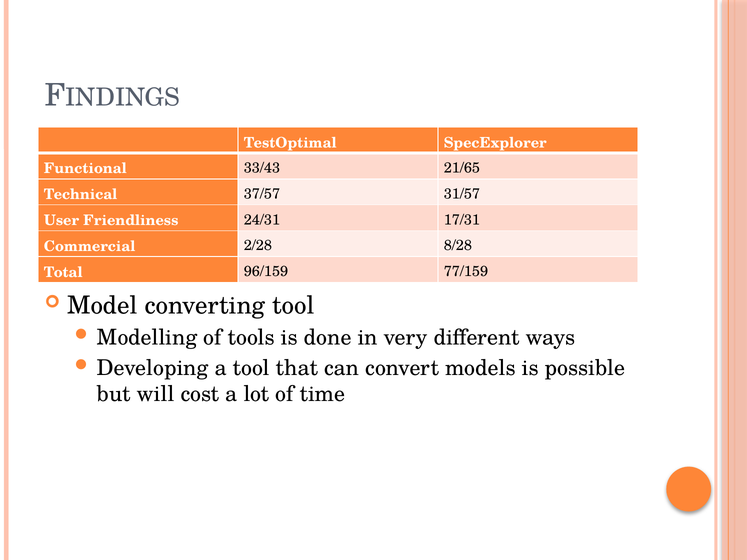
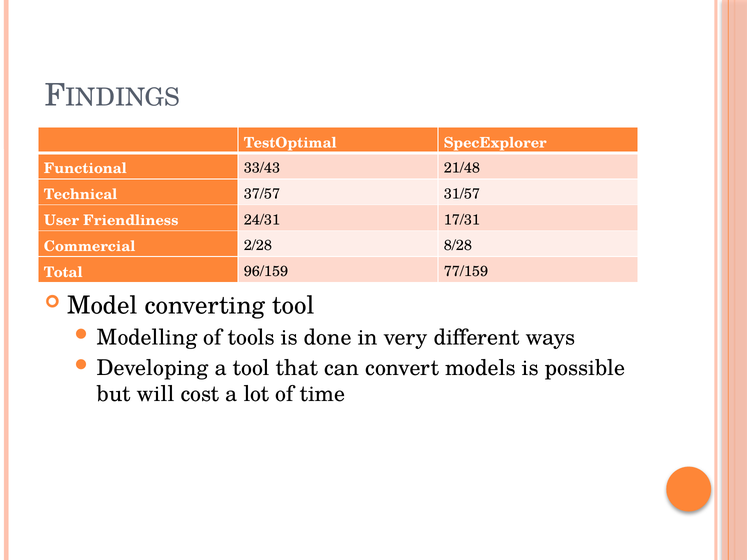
21/65: 21/65 -> 21/48
